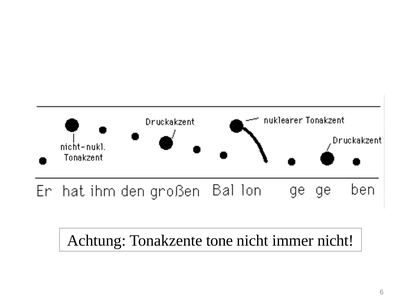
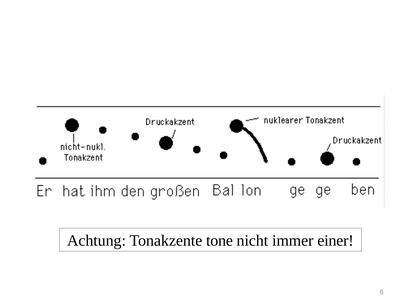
immer nicht: nicht -> einer
